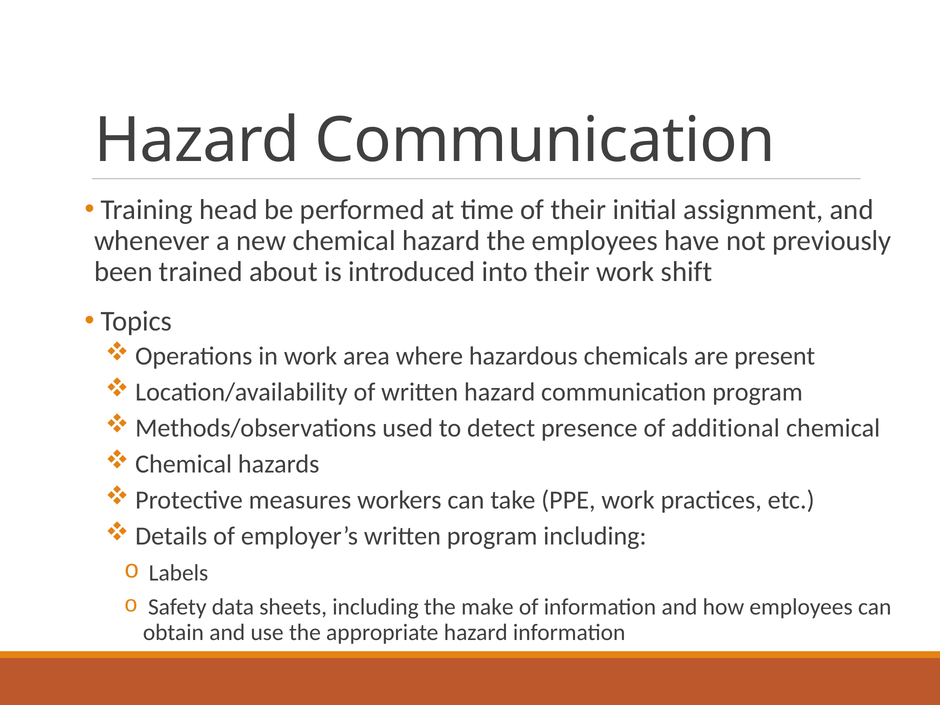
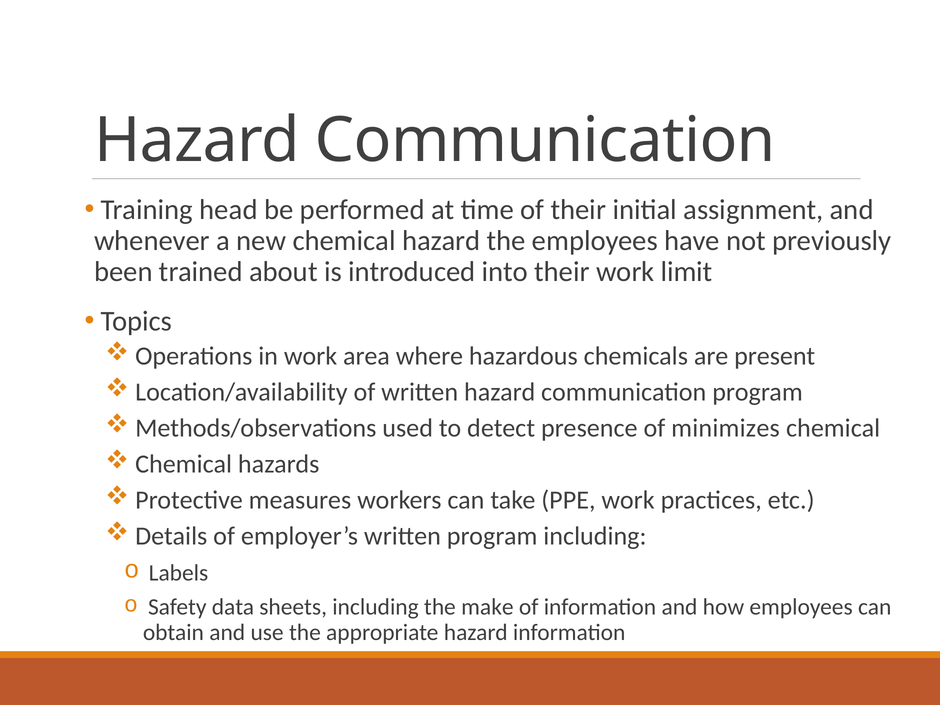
shift: shift -> limit
additional: additional -> minimizes
